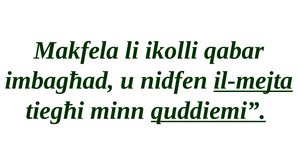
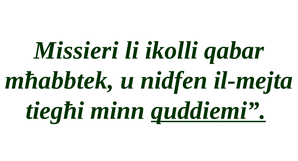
Makfela: Makfela -> Missieri
imbagħad: imbagħad -> mħabbtek
il-mejta underline: present -> none
